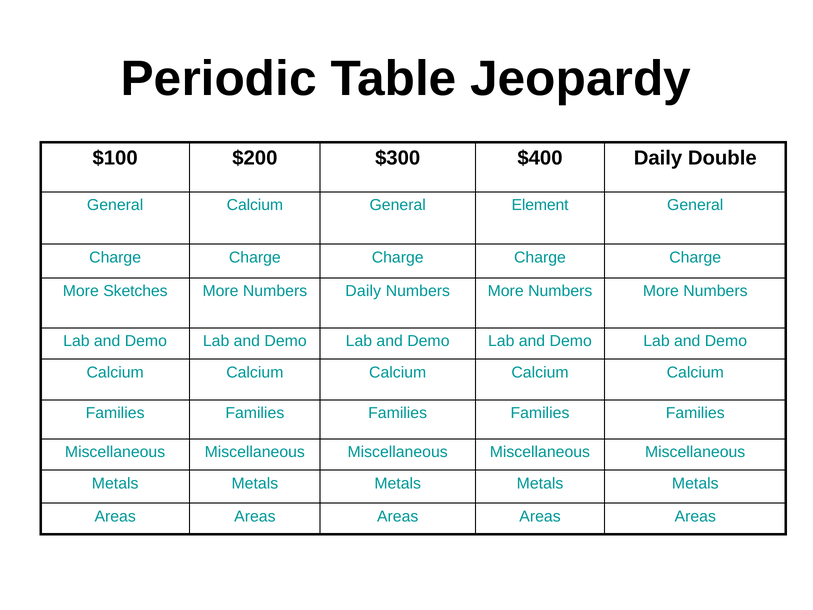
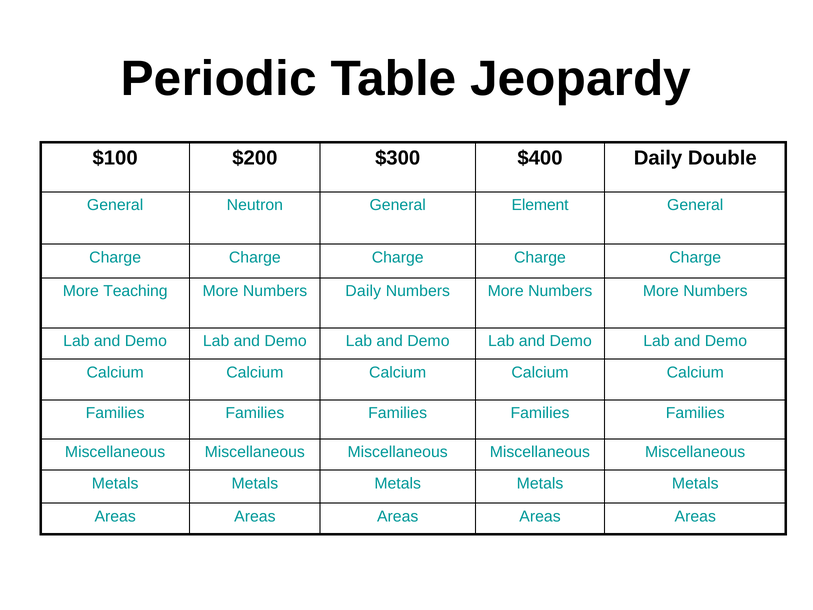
General Calcium: Calcium -> Neutron
Sketches: Sketches -> Teaching
